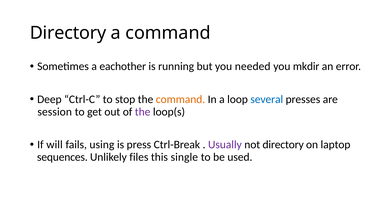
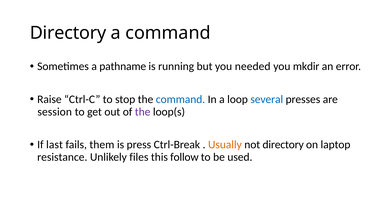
eachother: eachother -> pathname
Deep: Deep -> Raise
command at (181, 99) colour: orange -> blue
will: will -> last
using: using -> them
Usually colour: purple -> orange
sequences: sequences -> resistance
single: single -> follow
